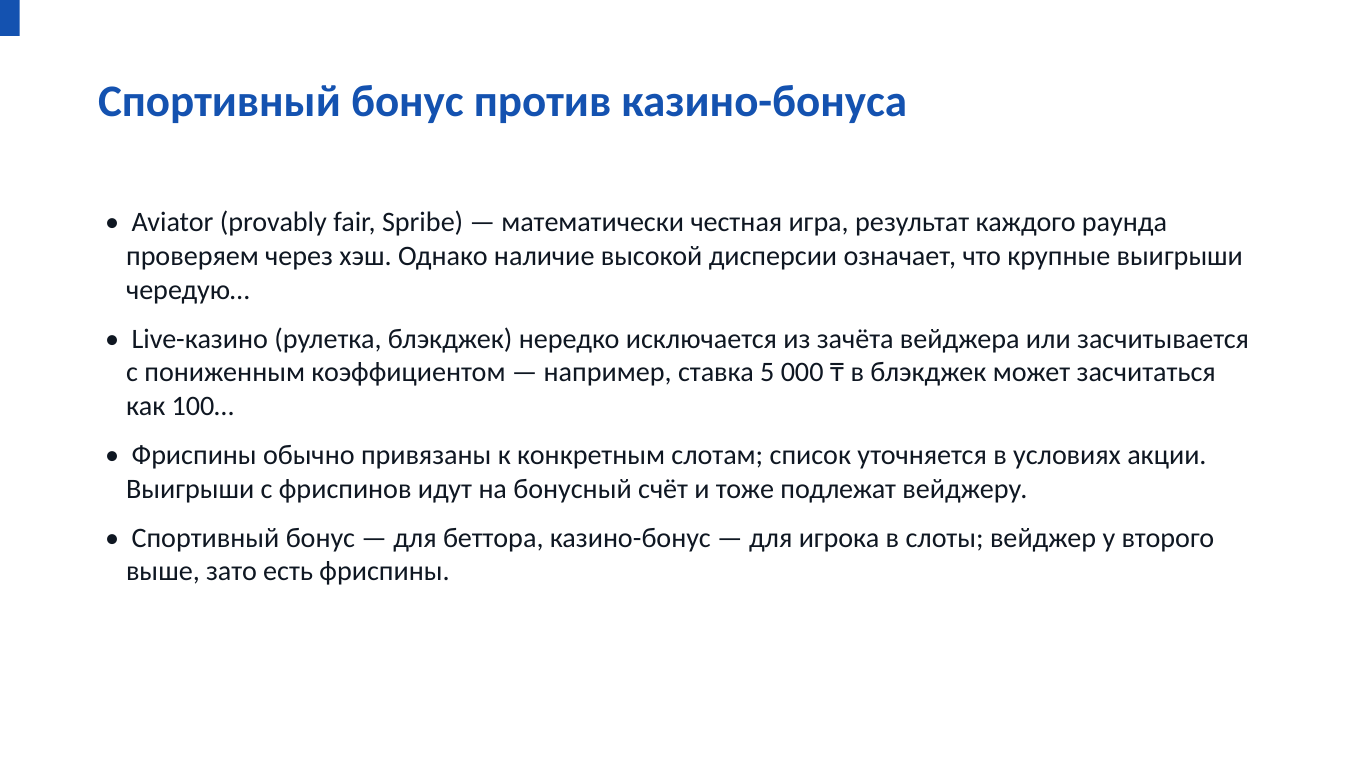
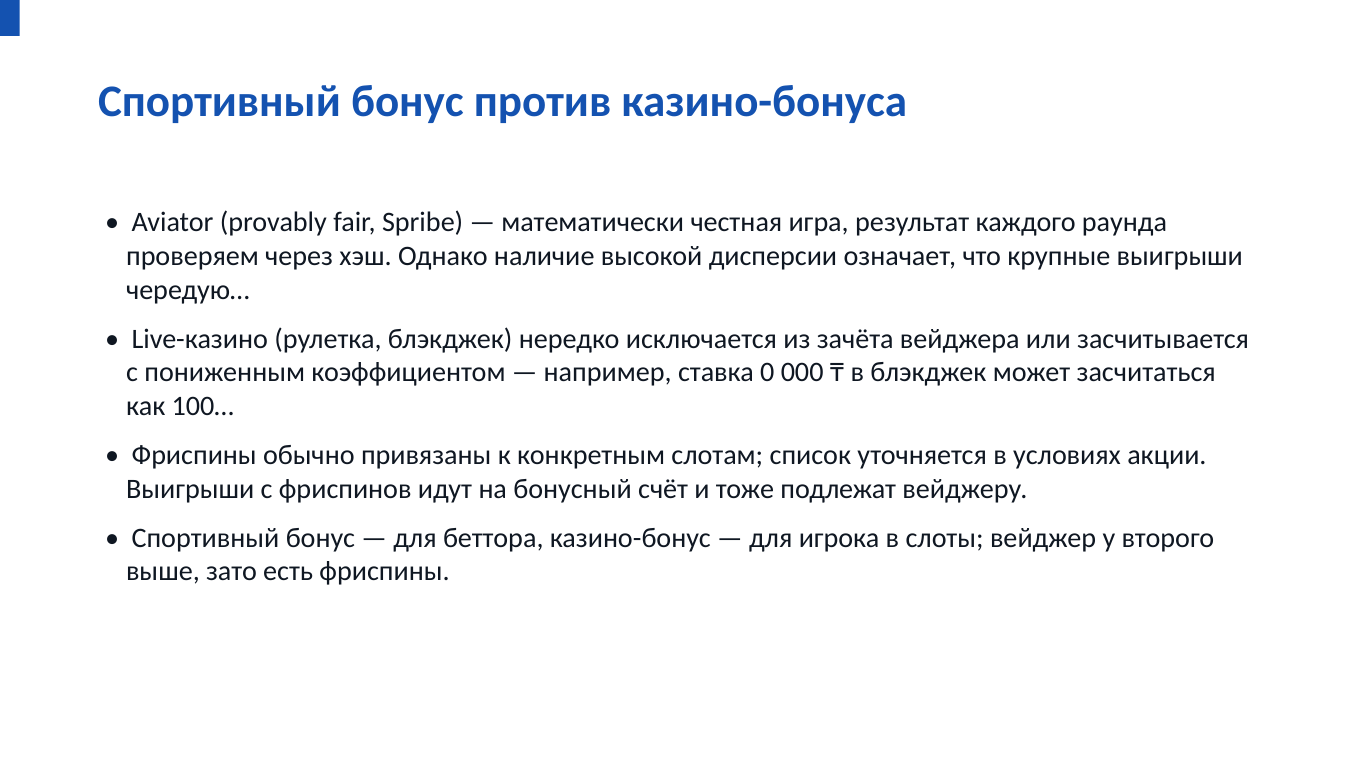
5: 5 -> 0
